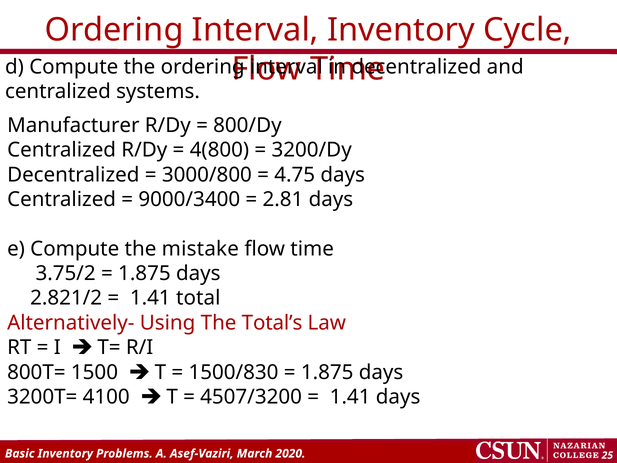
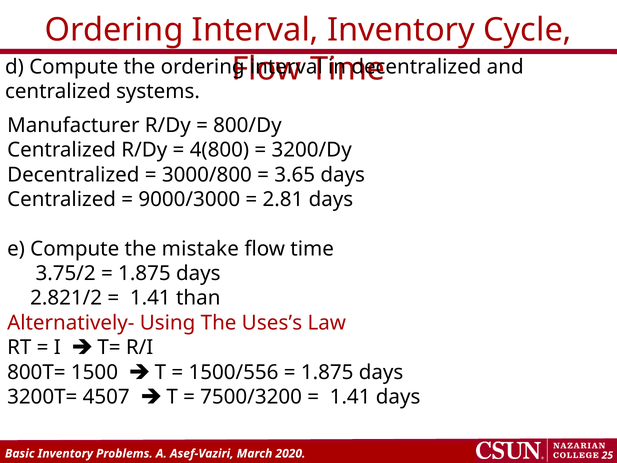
4.75: 4.75 -> 3.65
9000/3400: 9000/3400 -> 9000/3000
total: total -> than
Total’s: Total’s -> Uses’s
1500/830: 1500/830 -> 1500/556
4100: 4100 -> 4507
4507/3200: 4507/3200 -> 7500/3200
